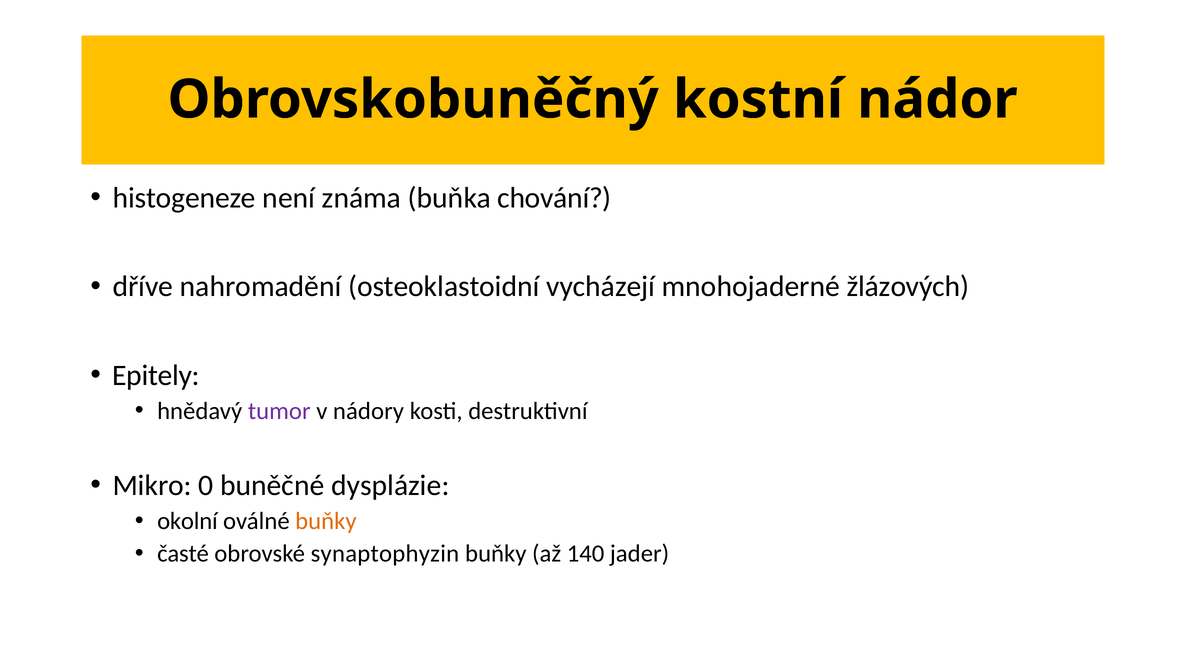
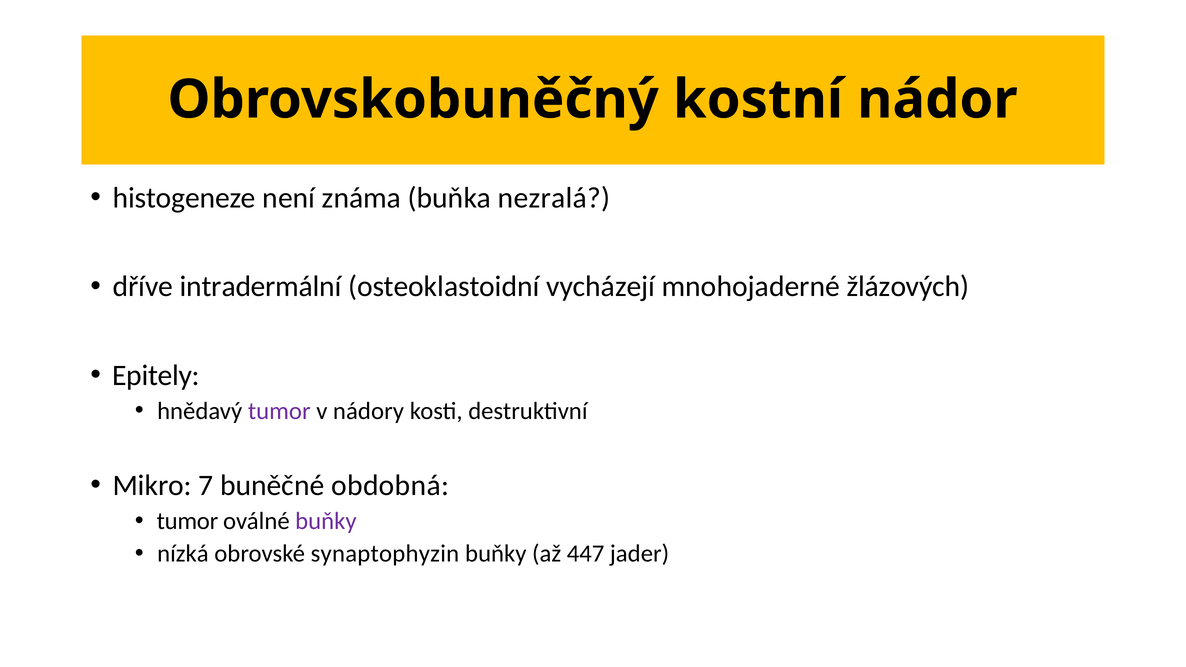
chování: chování -> nezralá
nahromadění: nahromadění -> intradermální
0: 0 -> 7
dysplázie: dysplázie -> obdobná
okolní at (187, 521): okolní -> tumor
buňky at (326, 521) colour: orange -> purple
časté: časté -> nízká
140: 140 -> 447
